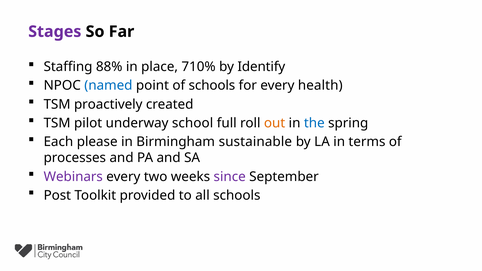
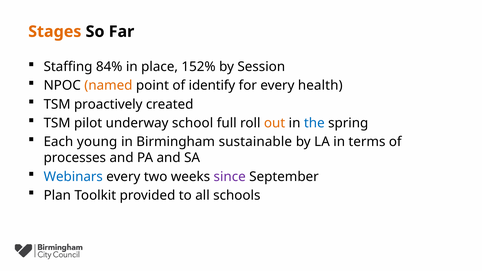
Stages colour: purple -> orange
88%: 88% -> 84%
710%: 710% -> 152%
Identify: Identify -> Session
named colour: blue -> orange
of schools: schools -> identify
please: please -> young
Webinars colour: purple -> blue
Post: Post -> Plan
